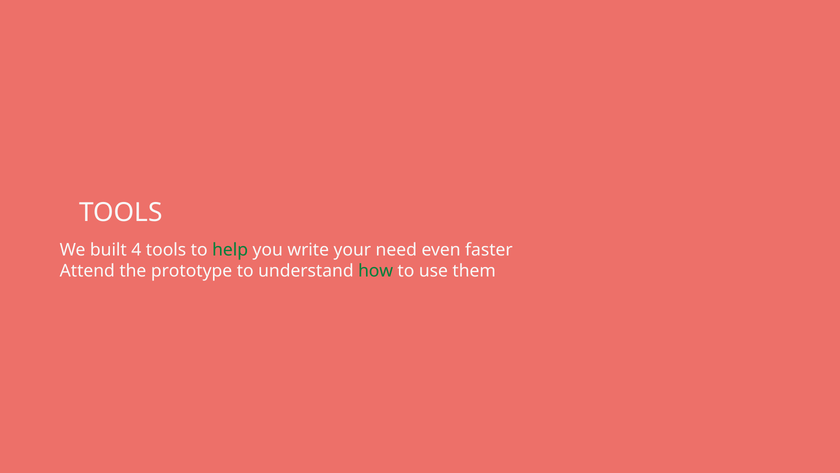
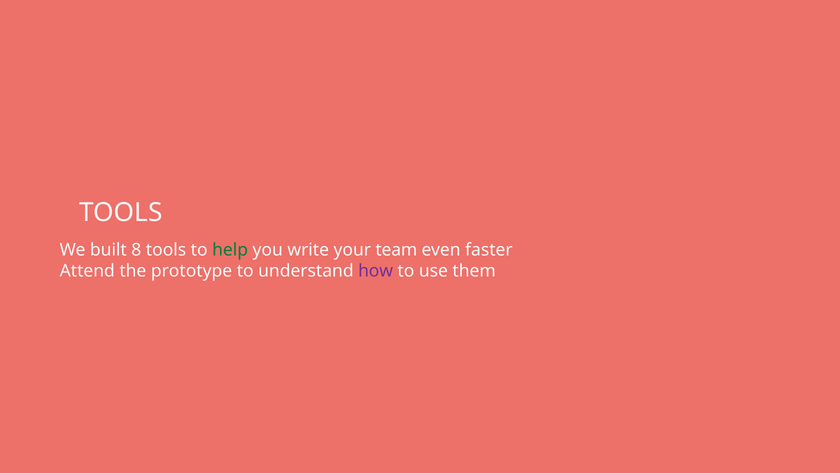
4: 4 -> 8
need: need -> team
how colour: green -> purple
